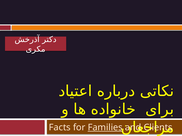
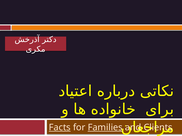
Facts underline: none -> present
